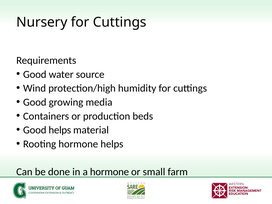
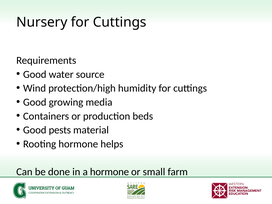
Good helps: helps -> pests
